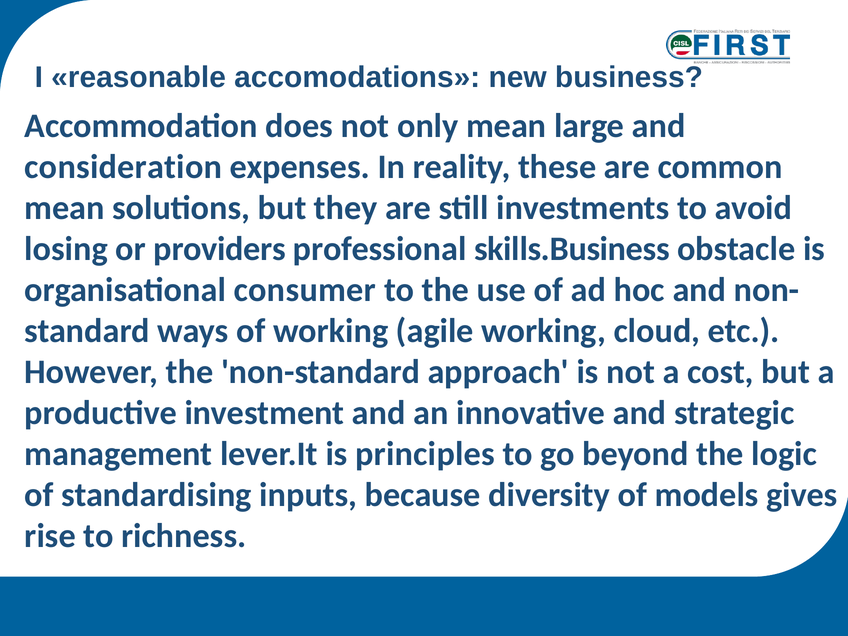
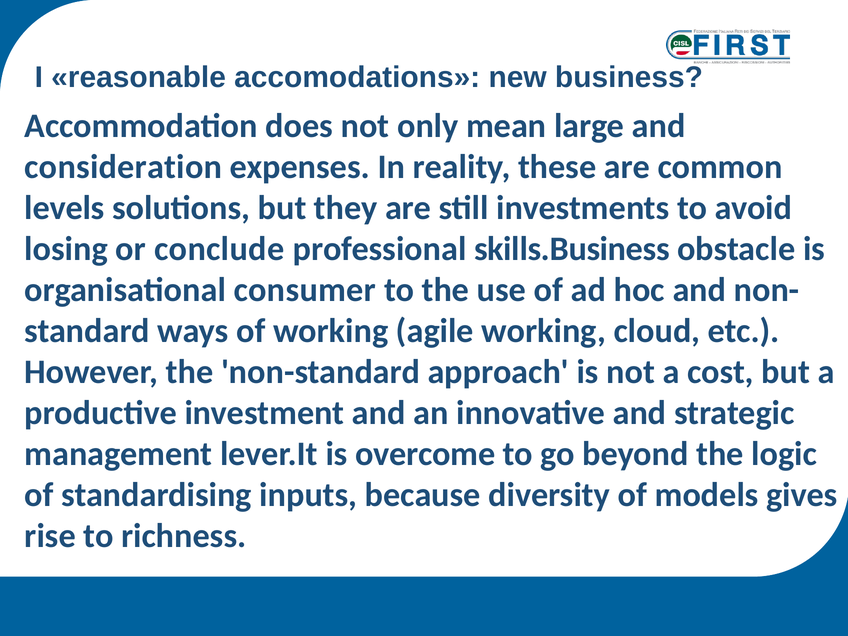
mean at (64, 208): mean -> levels
providers: providers -> conclude
principles: principles -> overcome
